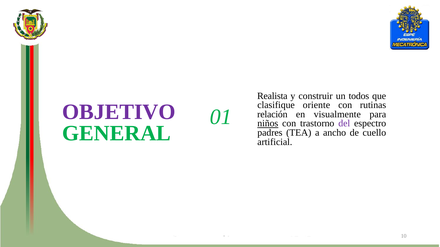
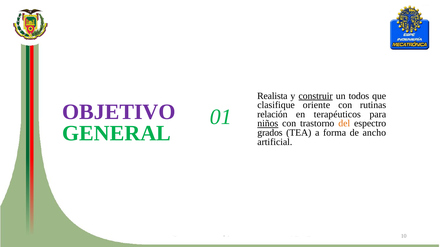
construir underline: none -> present
visualmente: visualmente -> terapéuticos
del colour: purple -> orange
padres: padres -> grados
ancho: ancho -> forma
cuello: cuello -> ancho
